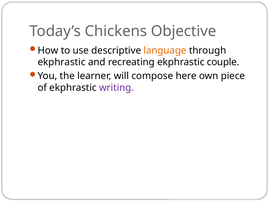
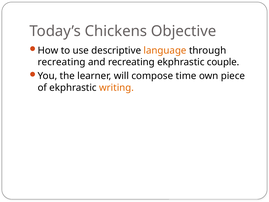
ekphrastic at (62, 62): ekphrastic -> recreating
here: here -> time
writing colour: purple -> orange
